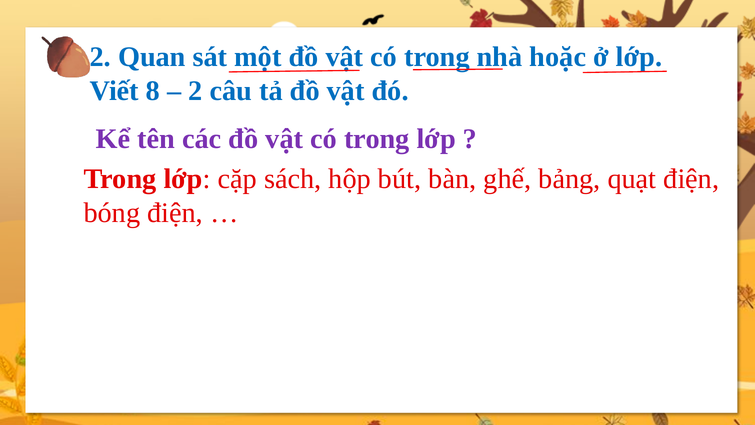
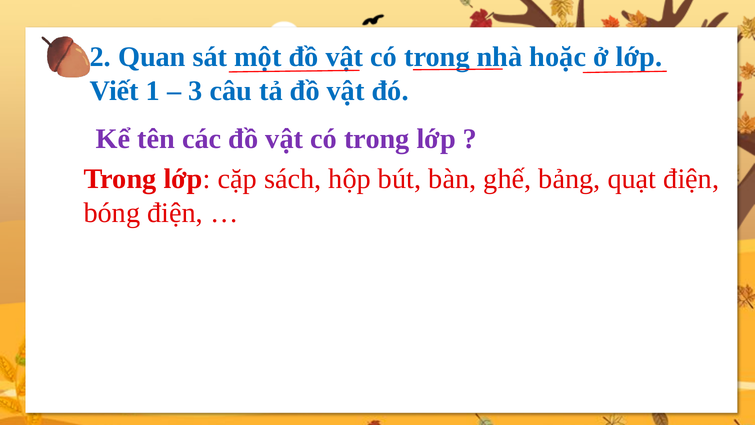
8: 8 -> 1
2 at (195, 91): 2 -> 3
